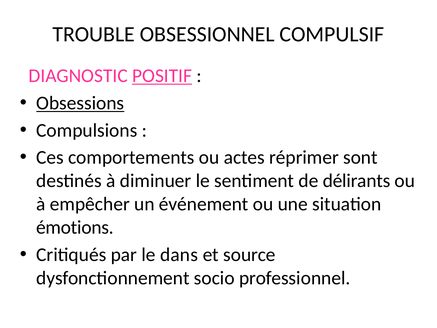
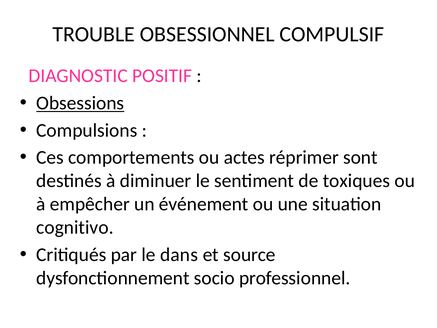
POSITIF underline: present -> none
délirants: délirants -> toxiques
émotions: émotions -> cognitivo
